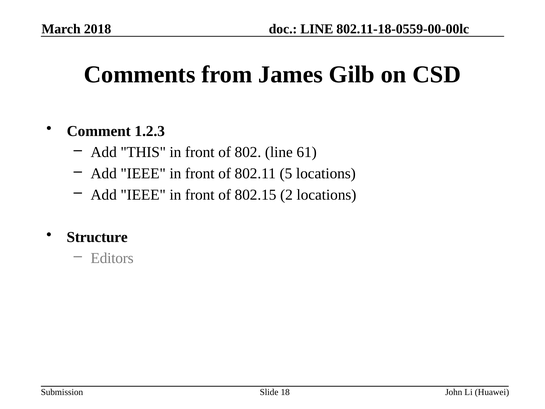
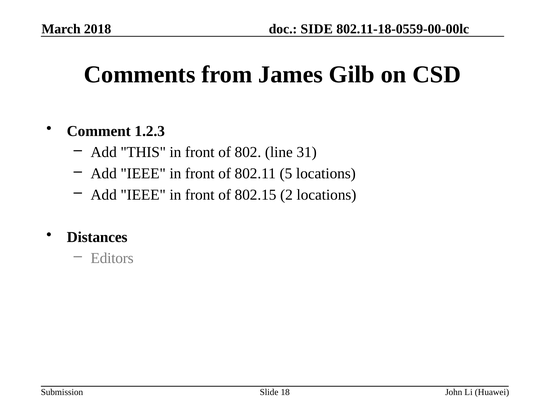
LINE at (317, 29): LINE -> SIDE
61: 61 -> 31
Structure: Structure -> Distances
